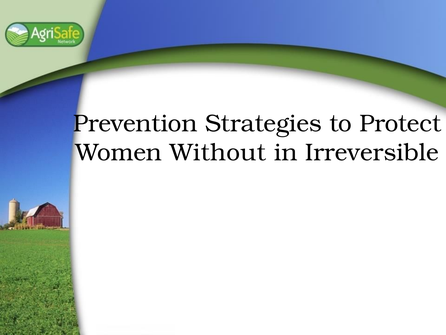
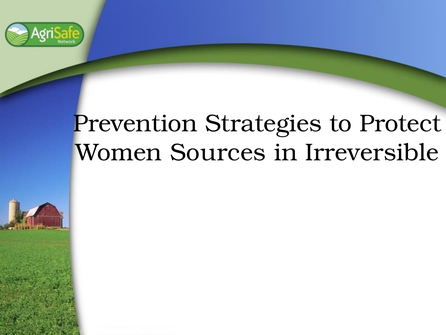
Without: Without -> Sources
